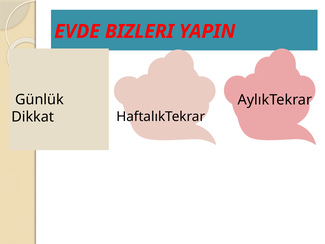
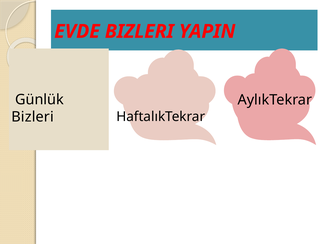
Dikkat at (33, 117): Dikkat -> Bizleri
